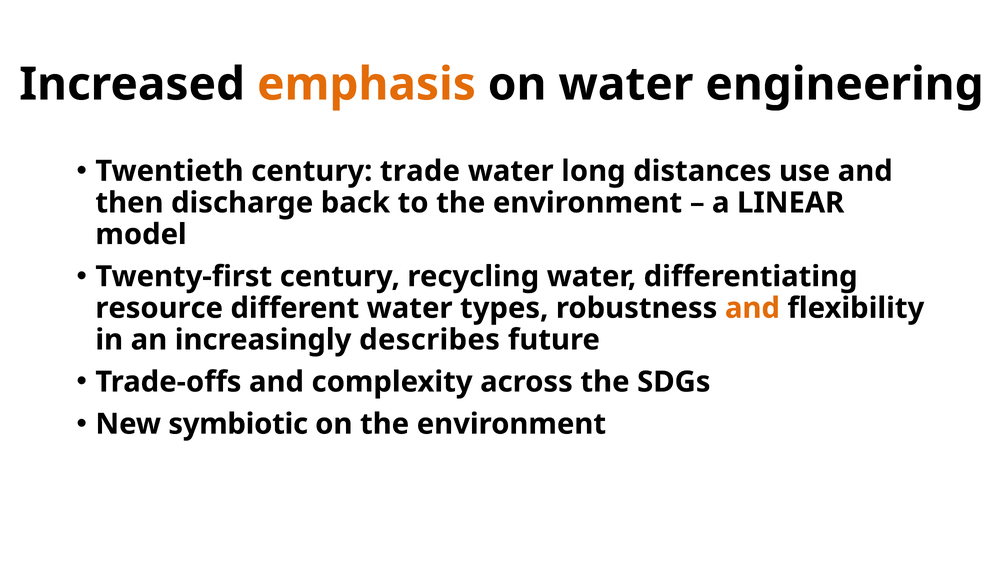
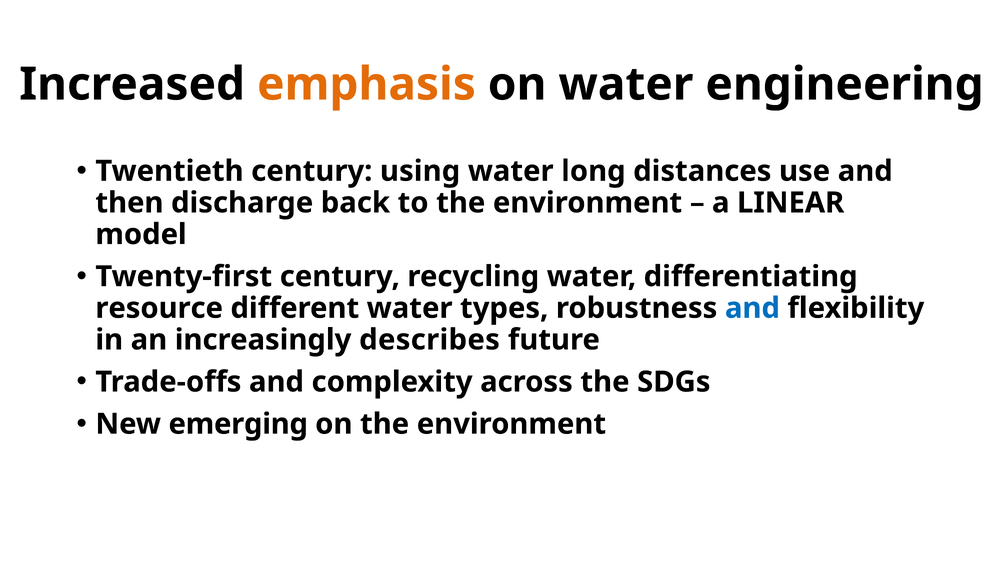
trade: trade -> using
and at (752, 308) colour: orange -> blue
symbiotic: symbiotic -> emerging
